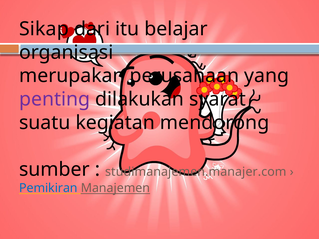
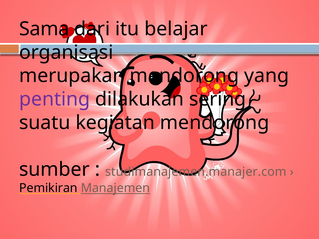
Sikap: Sikap -> Sama
merupakan perusahaan: perusahaan -> mendorong
syarat: syarat -> sering
Pemikiran colour: blue -> black
